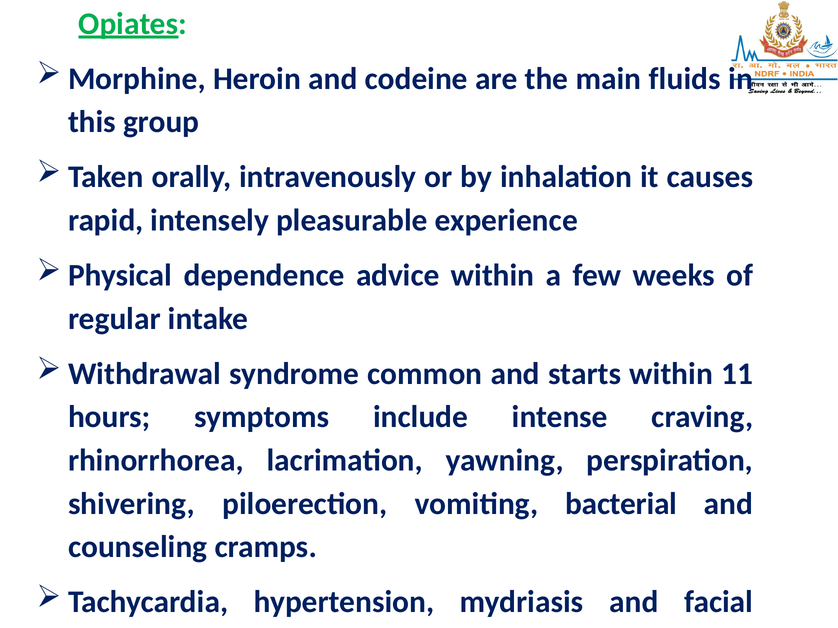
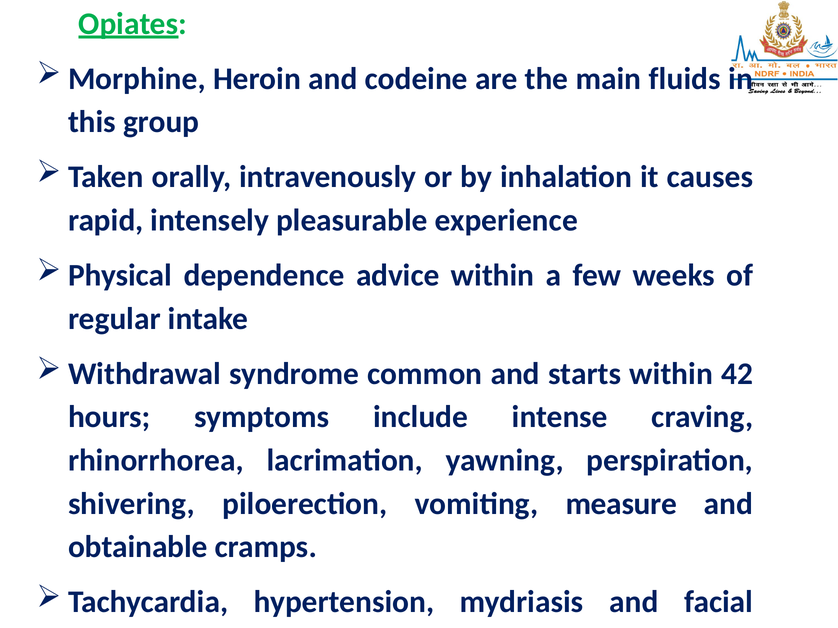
11: 11 -> 42
bacterial: bacterial -> measure
counseling: counseling -> obtainable
